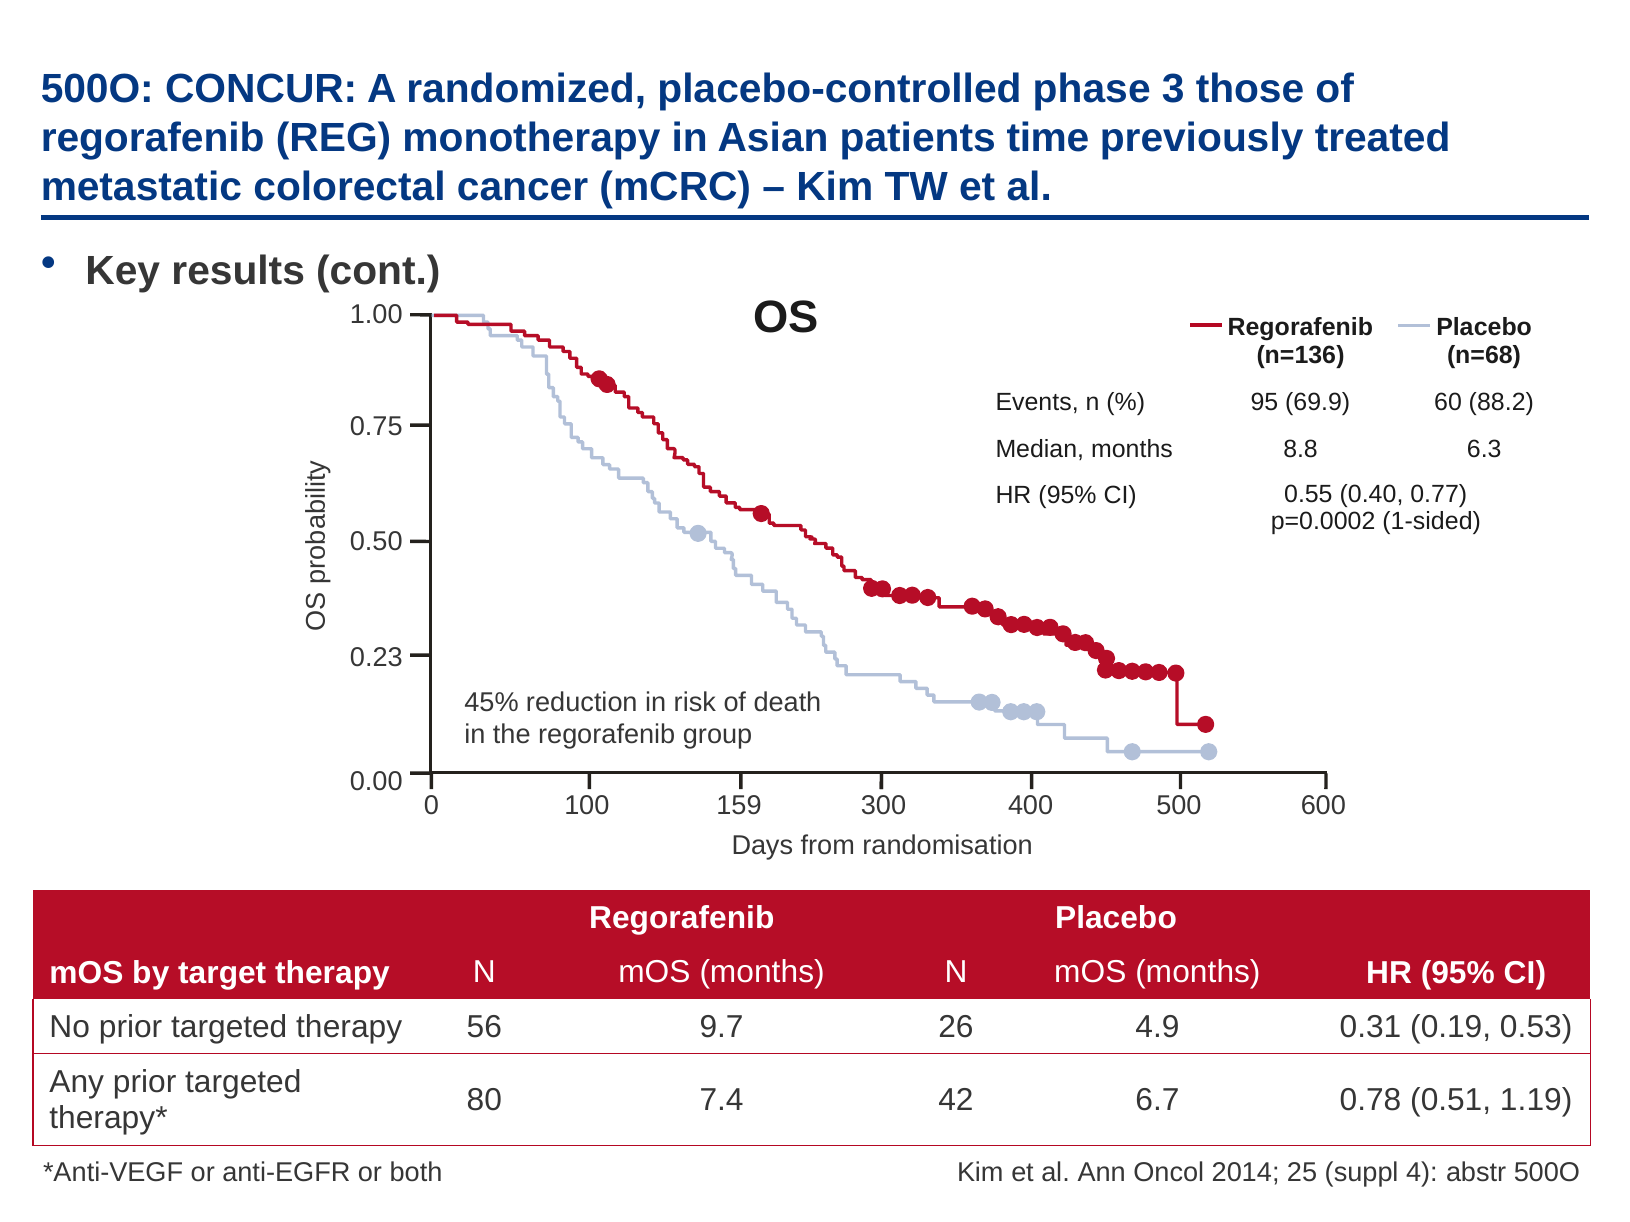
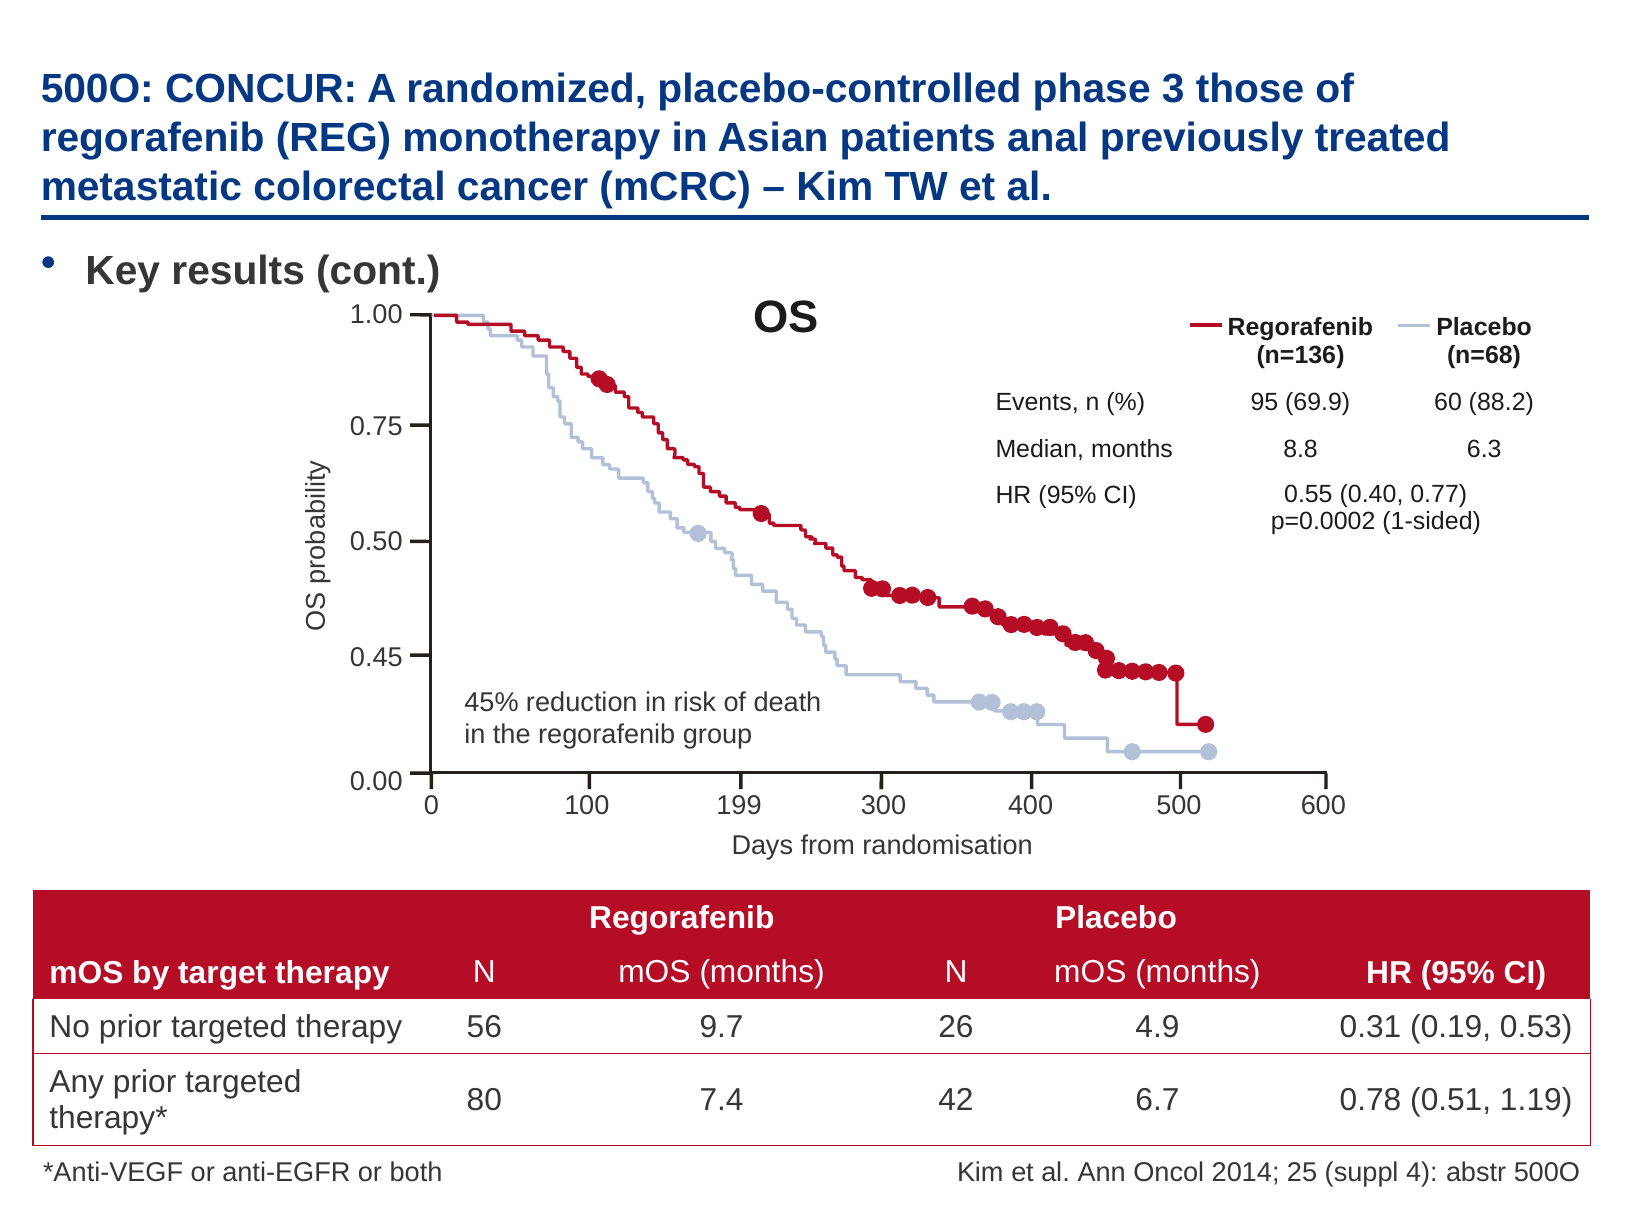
time: time -> anal
0.23: 0.23 -> 0.45
159: 159 -> 199
